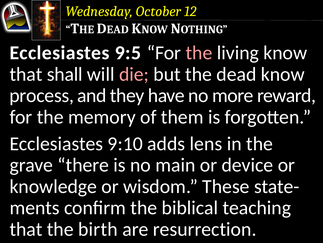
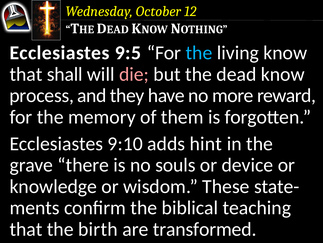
the at (199, 53) colour: pink -> light blue
lens: lens -> hint
main: main -> souls
resurrection: resurrection -> transformed
